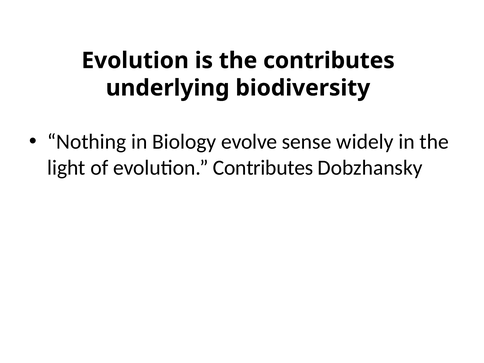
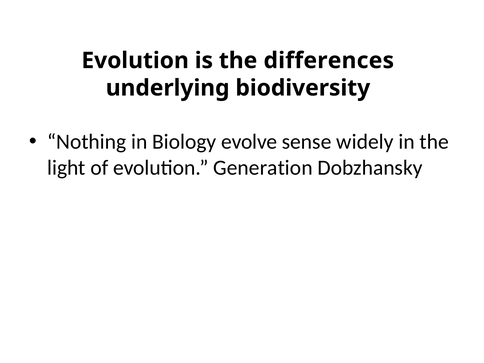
the contributes: contributes -> differences
evolution Contributes: Contributes -> Generation
